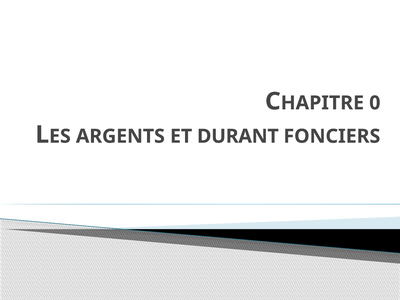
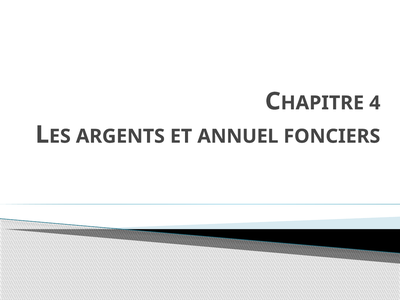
0: 0 -> 4
DURANT: DURANT -> ANNUEL
